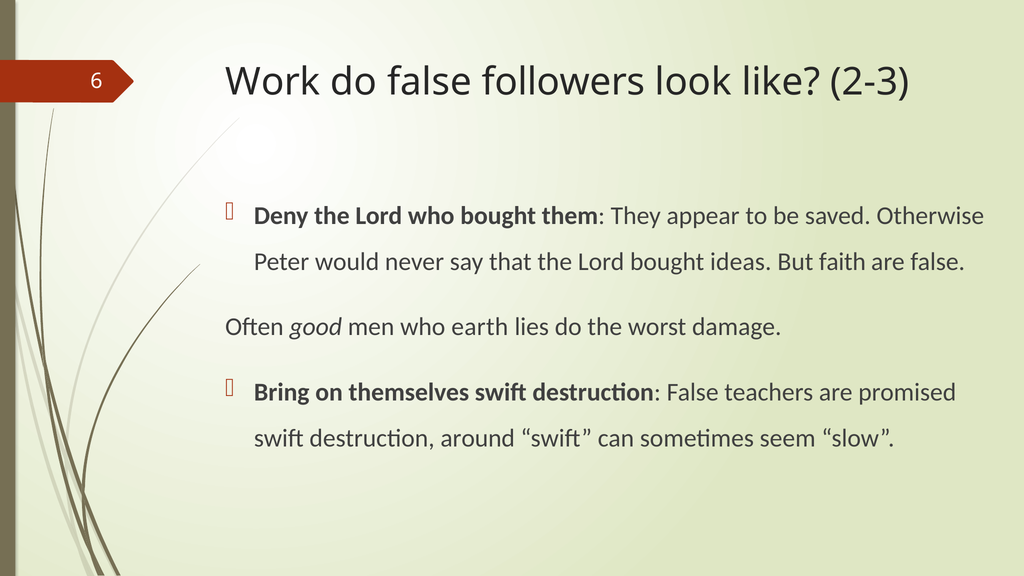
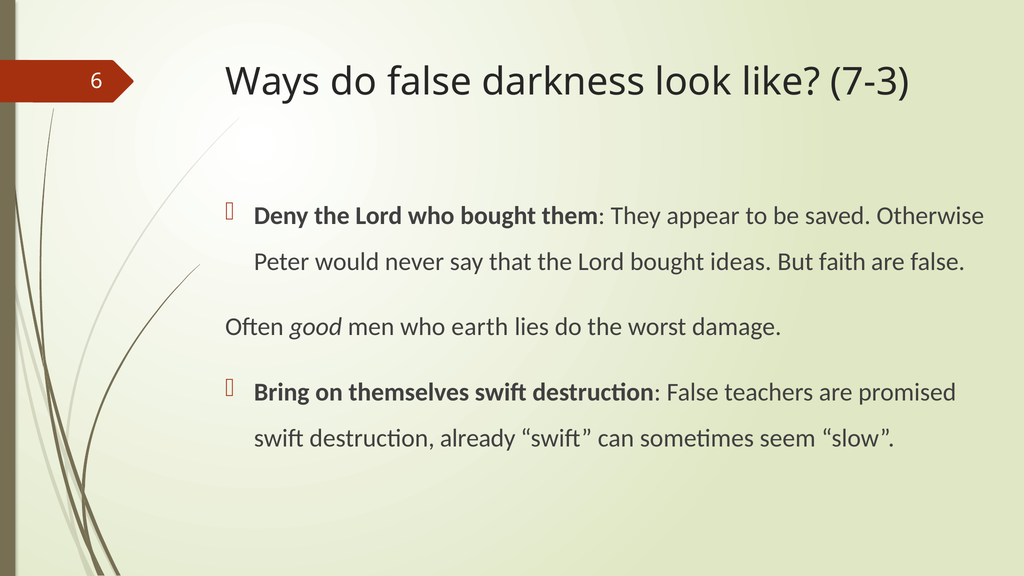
Work: Work -> Ways
followers: followers -> darkness
2-3: 2-3 -> 7-3
around: around -> already
